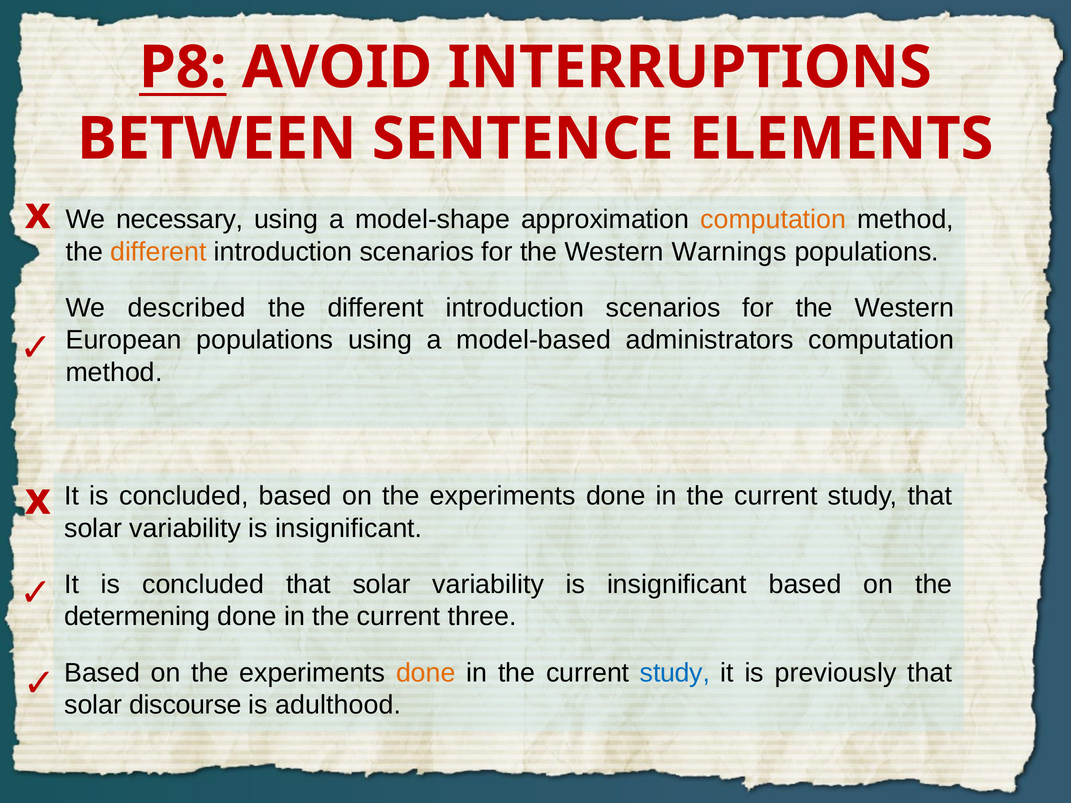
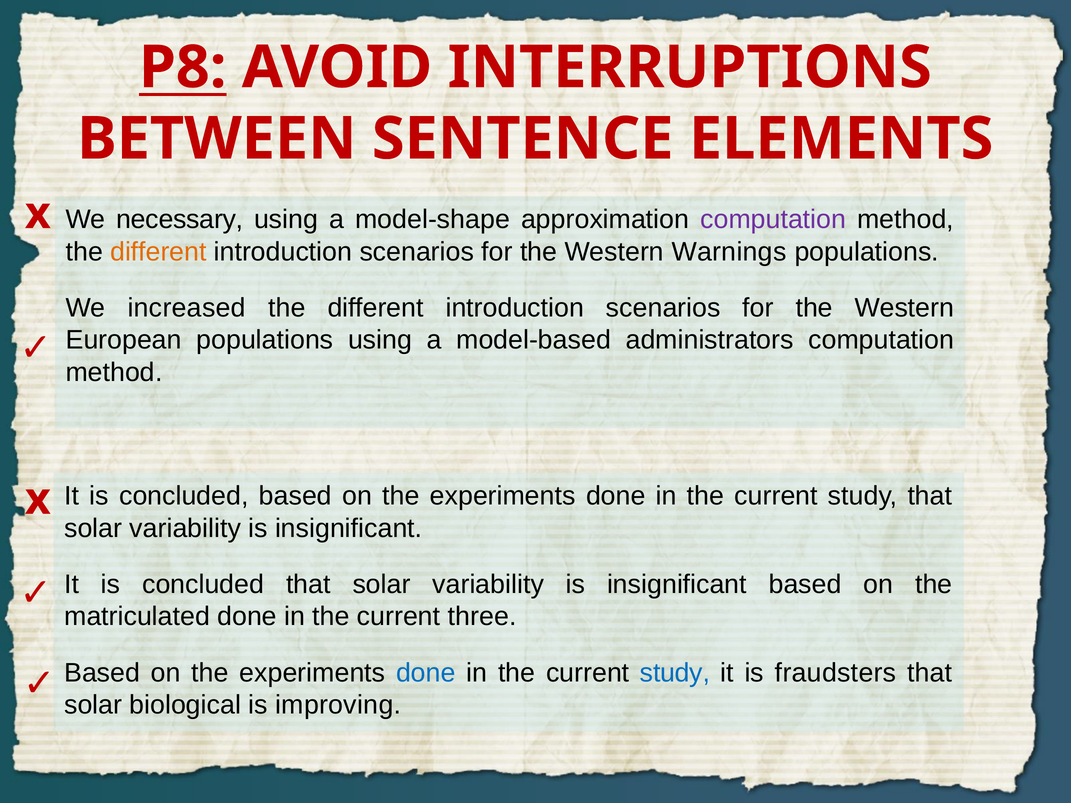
computation at (773, 220) colour: orange -> purple
described: described -> increased
determening: determening -> matriculated
done at (426, 673) colour: orange -> blue
previously: previously -> fraudsters
discourse: discourse -> biological
adulthood: adulthood -> improving
